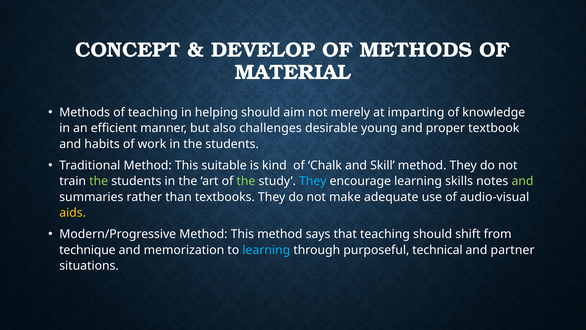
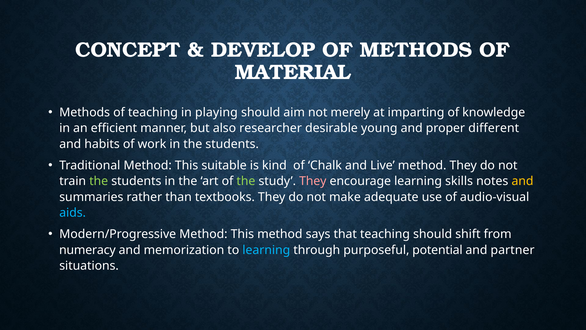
helping: helping -> playing
challenges: challenges -> researcher
textbook: textbook -> different
Skill: Skill -> Live
They at (313, 181) colour: light blue -> pink
and at (522, 181) colour: light green -> yellow
aids colour: yellow -> light blue
technique: technique -> numeracy
technical: technical -> potential
